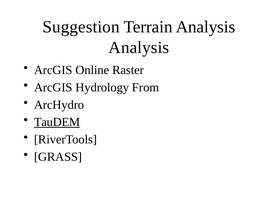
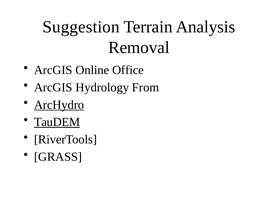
Analysis at (139, 47): Analysis -> Removal
Raster: Raster -> Office
ArcHydro underline: none -> present
